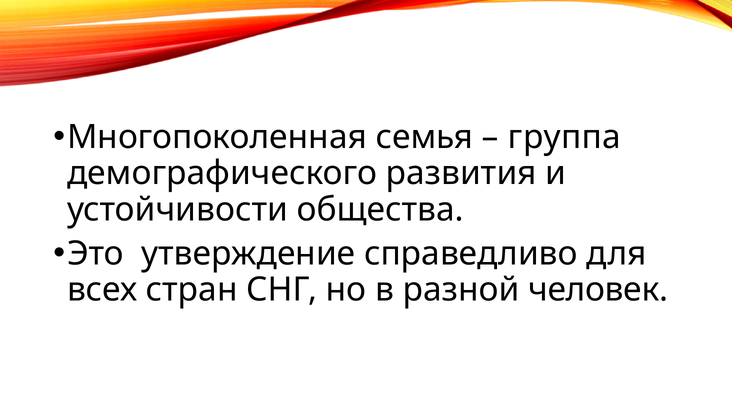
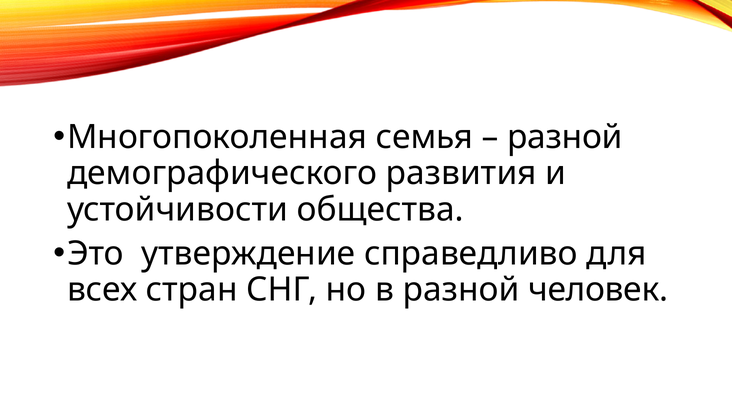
группа at (565, 137): группа -> разной
